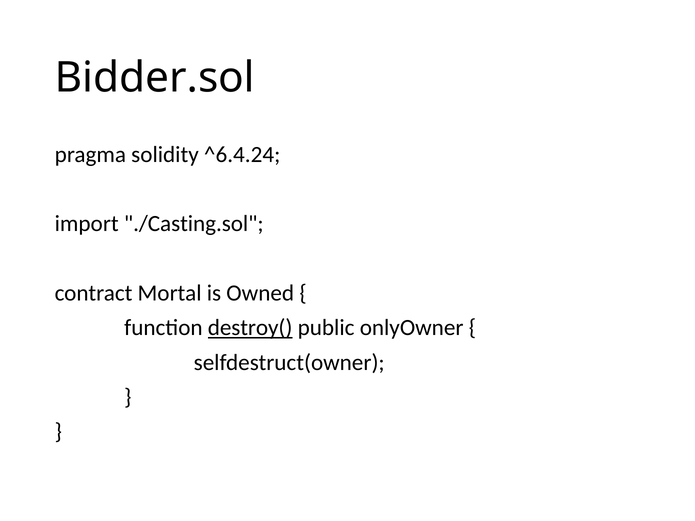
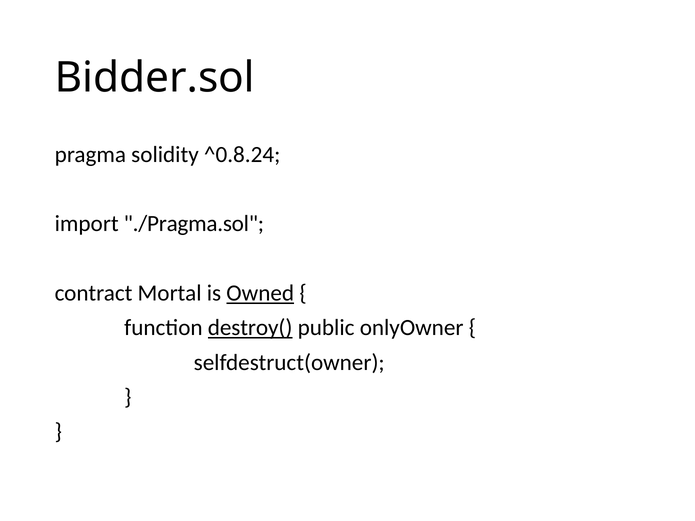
^6.4.24: ^6.4.24 -> ^0.8.24
./Casting.sol: ./Casting.sol -> ./Pragma.sol
Owned underline: none -> present
